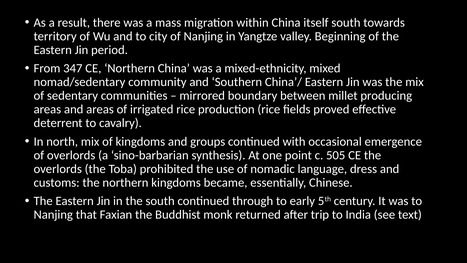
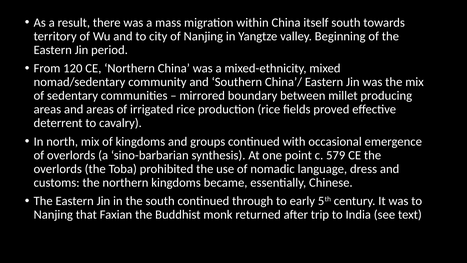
347: 347 -> 120
505: 505 -> 579
